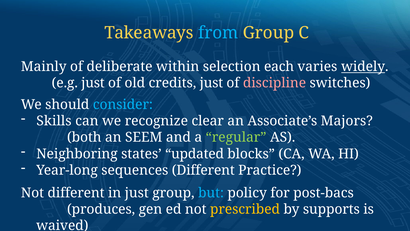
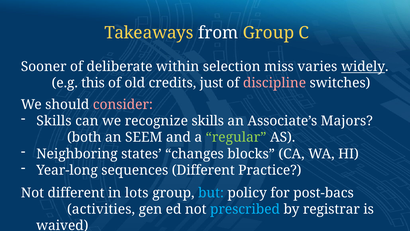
from colour: light blue -> white
Mainly: Mainly -> Sooner
each: each -> miss
e.g just: just -> this
consider colour: light blue -> pink
recognize clear: clear -> skills
updated: updated -> changes
in just: just -> lots
produces: produces -> activities
prescribed colour: yellow -> light blue
supports: supports -> registrar
